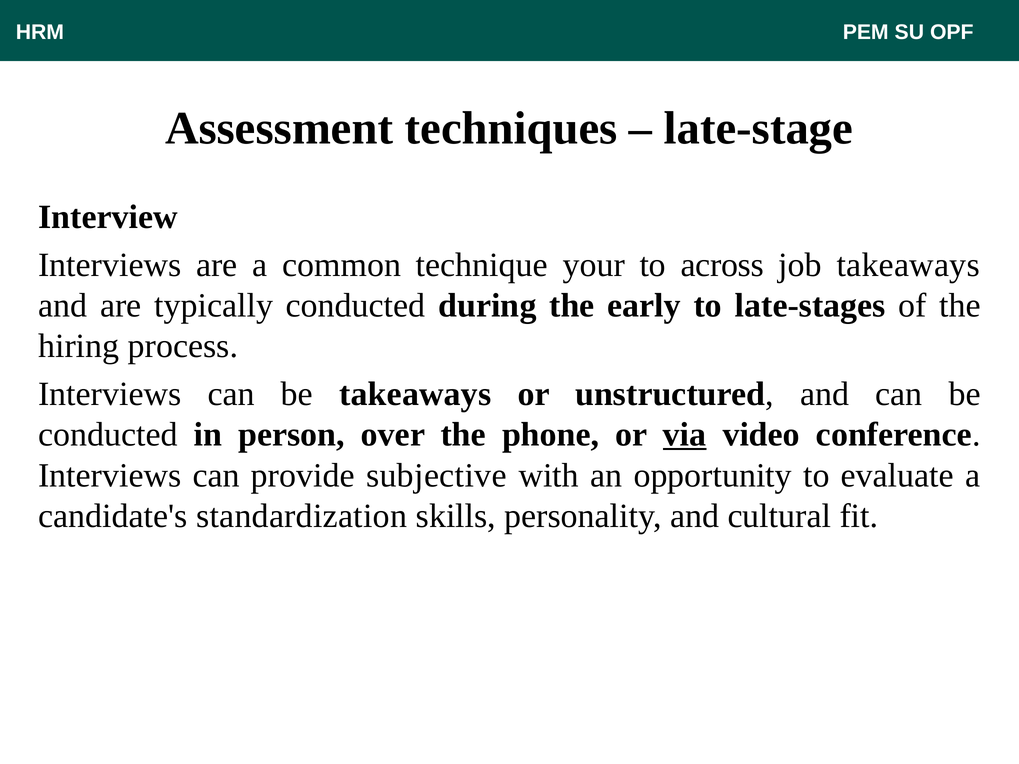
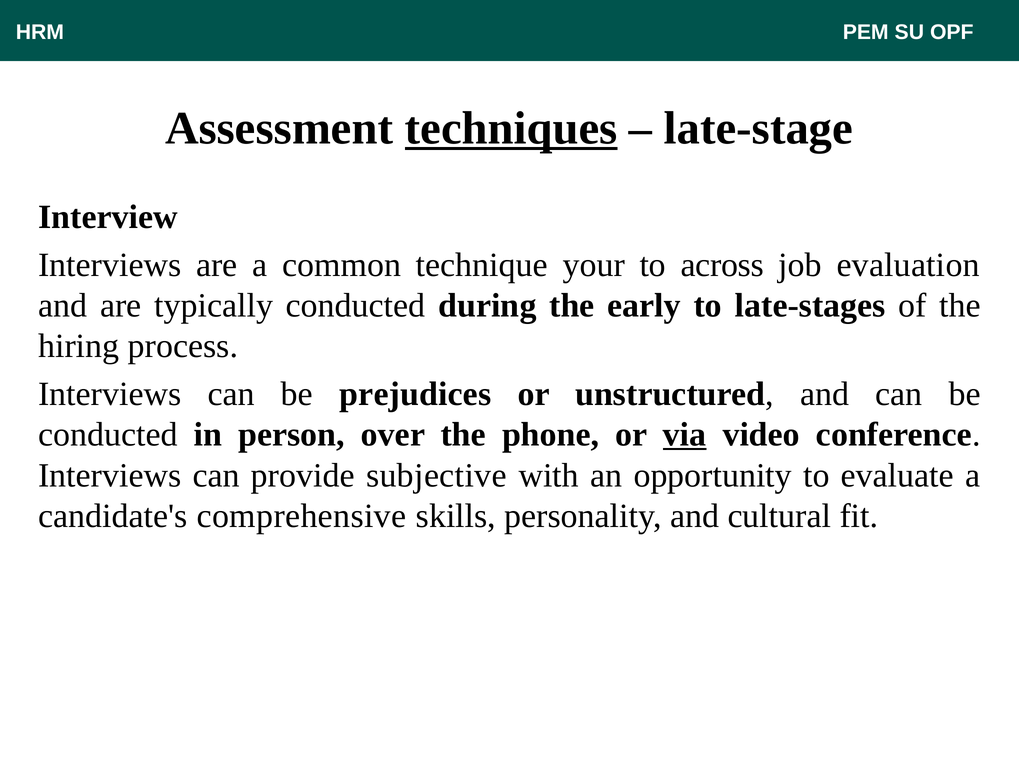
techniques underline: none -> present
job takeaways: takeaways -> evaluation
be takeaways: takeaways -> prejudices
standardization: standardization -> comprehensive
